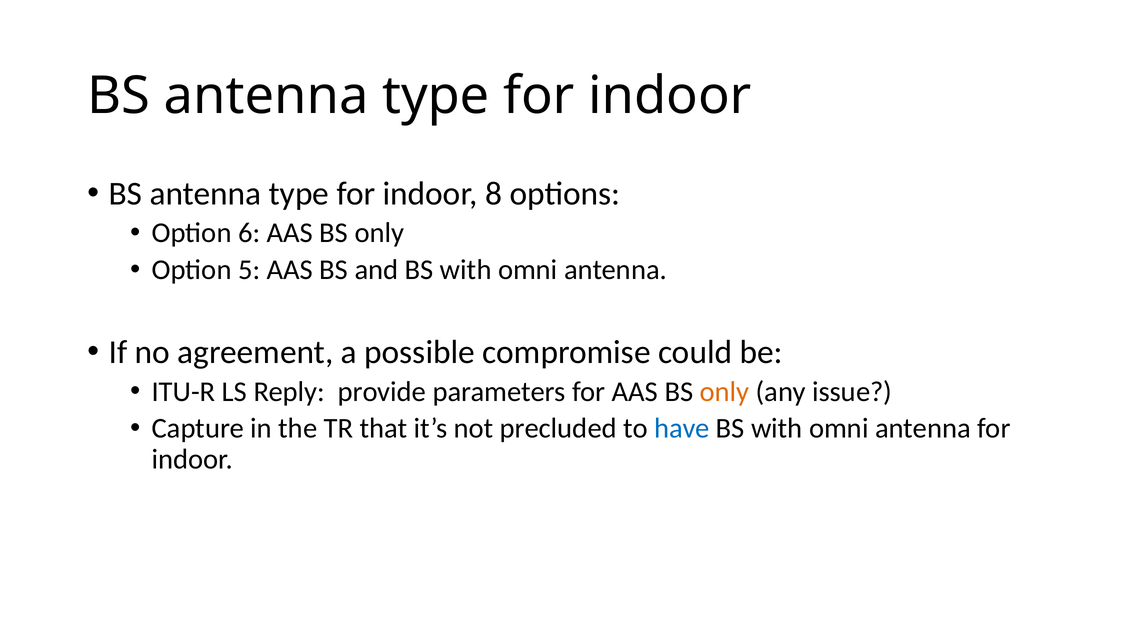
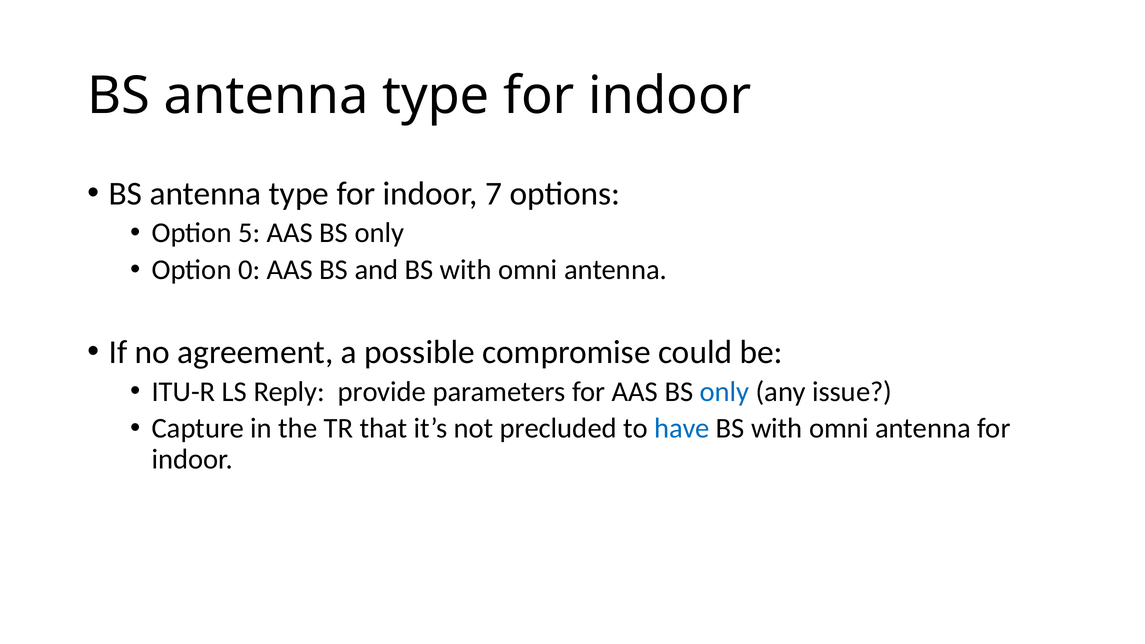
8: 8 -> 7
6: 6 -> 5
5: 5 -> 0
only at (724, 392) colour: orange -> blue
